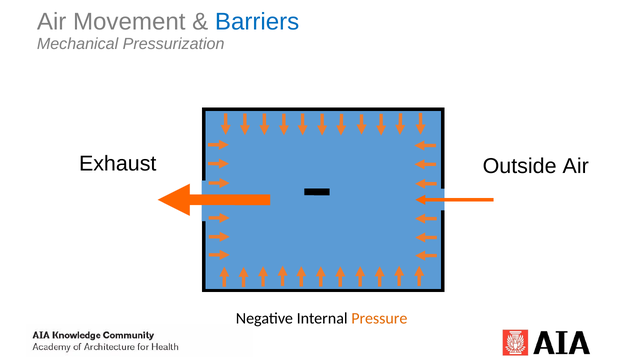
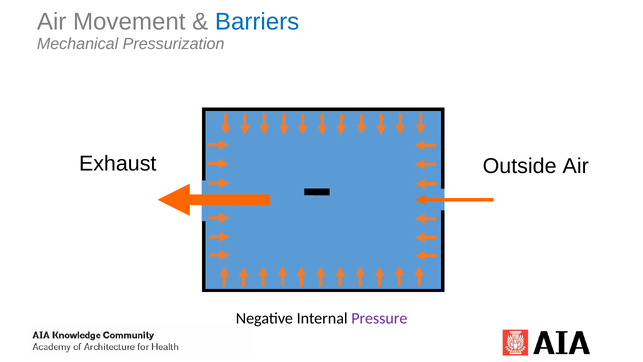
Pressure colour: orange -> purple
